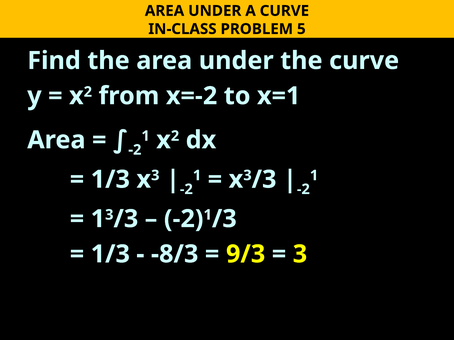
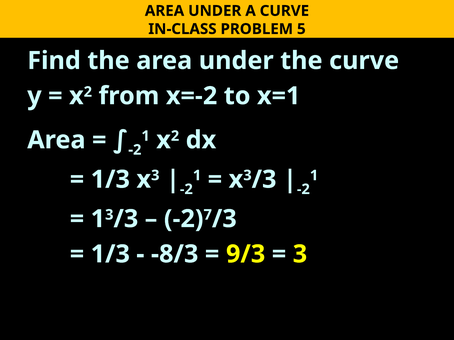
1 at (208, 215): 1 -> 7
